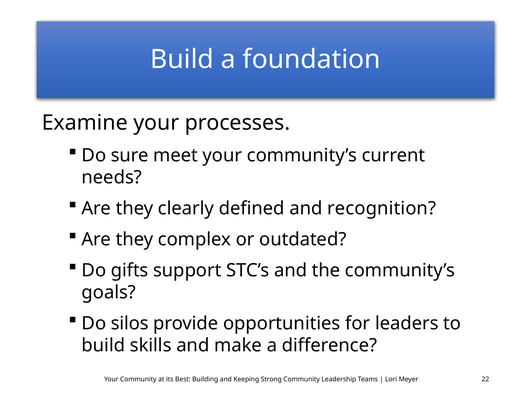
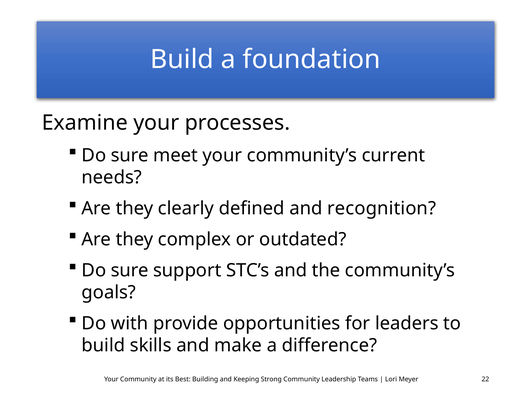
gifts at (130, 271): gifts -> sure
silos: silos -> with
